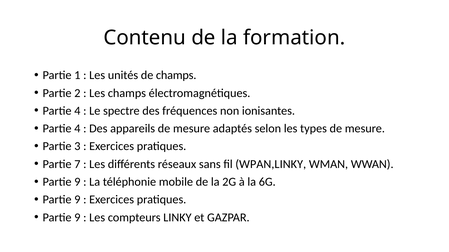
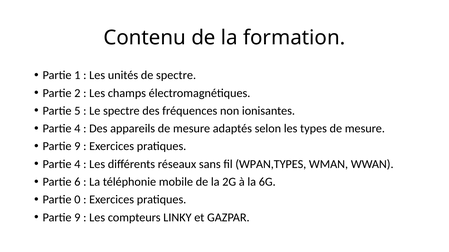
de champs: champs -> spectre
4 at (77, 111): 4 -> 5
3 at (77, 147): 3 -> 9
7 at (77, 164): 7 -> 4
WPAN,LINKY: WPAN,LINKY -> WPAN,TYPES
9 at (77, 182): 9 -> 6
9 at (77, 200): 9 -> 0
